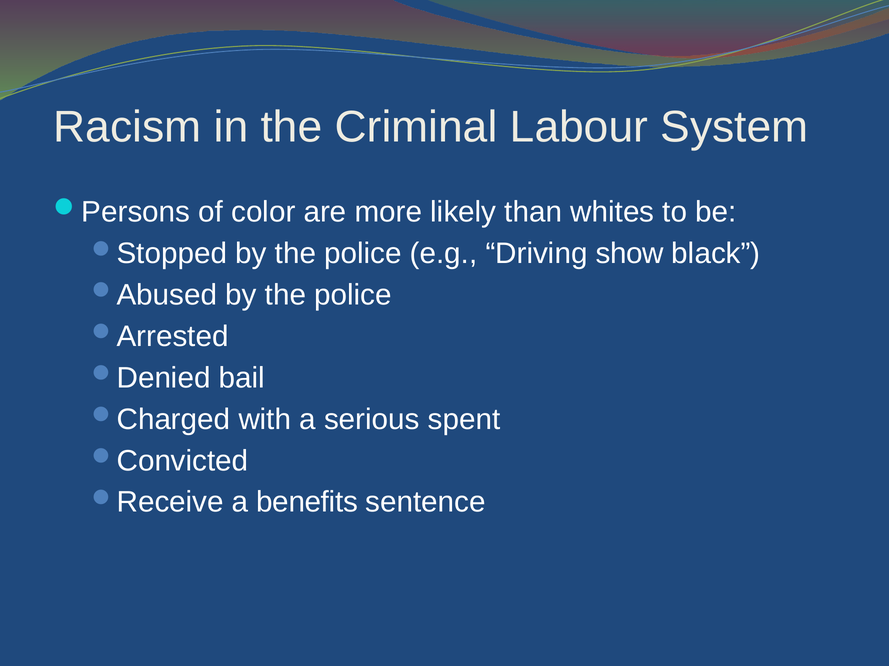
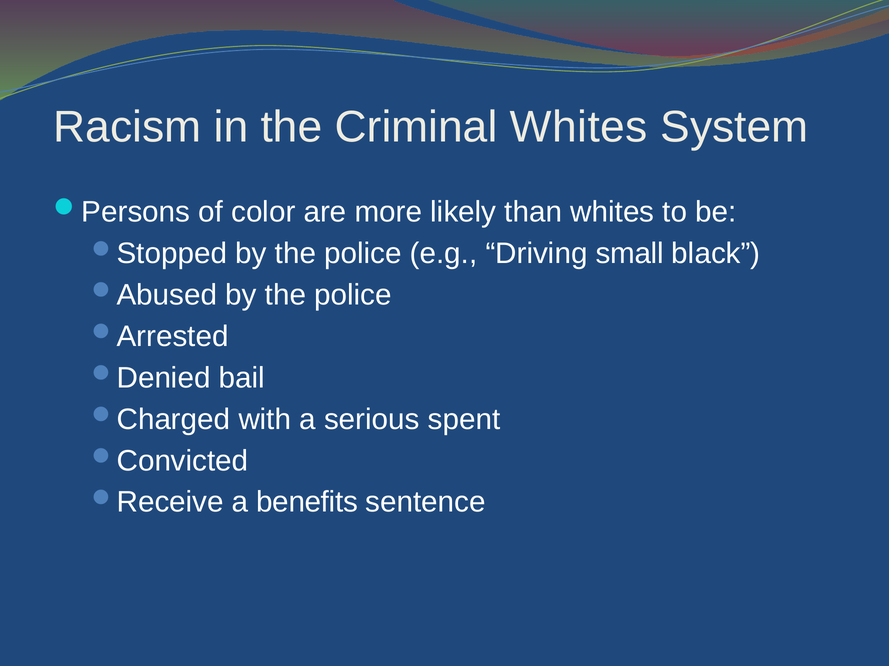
Criminal Labour: Labour -> Whites
show: show -> small
